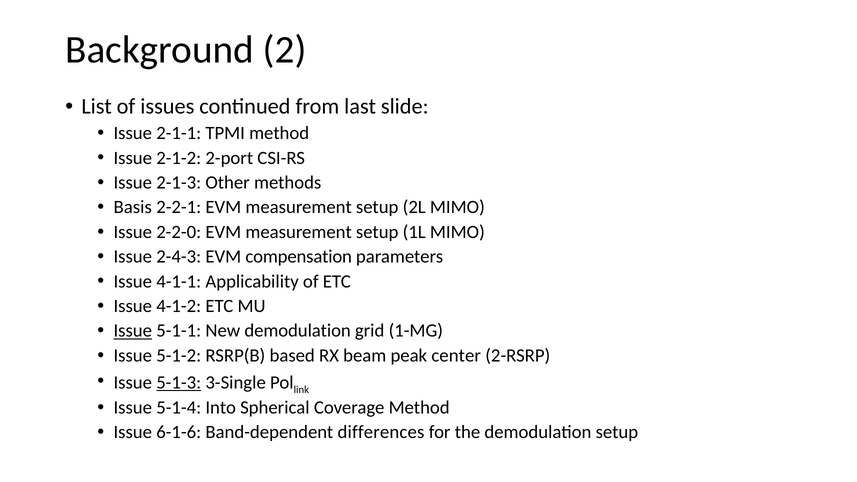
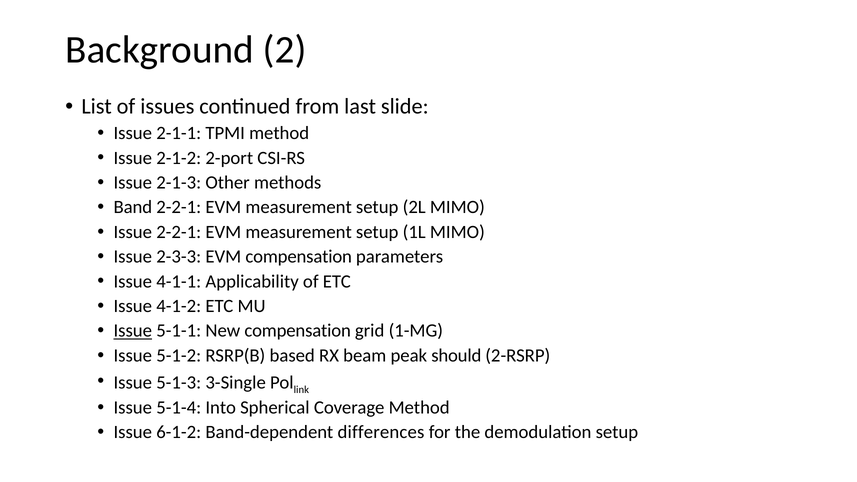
Basis: Basis -> Band
Issue 2-2-0: 2-2-0 -> 2-2-1
2-4-3: 2-4-3 -> 2-3-3
New demodulation: demodulation -> compensation
center: center -> should
5-1-3 underline: present -> none
6-1-6: 6-1-6 -> 6-1-2
